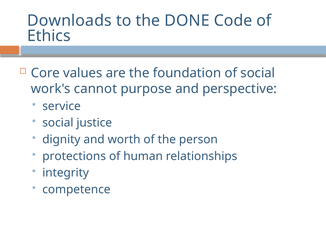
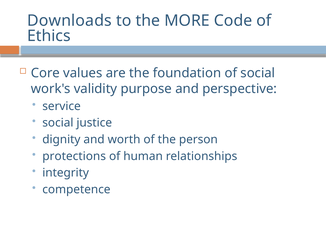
DONE: DONE -> MORE
cannot: cannot -> validity
